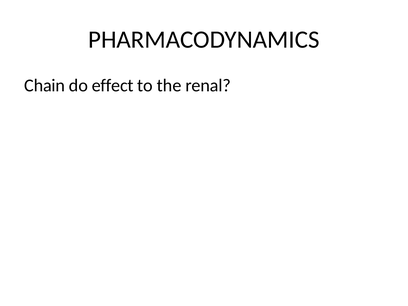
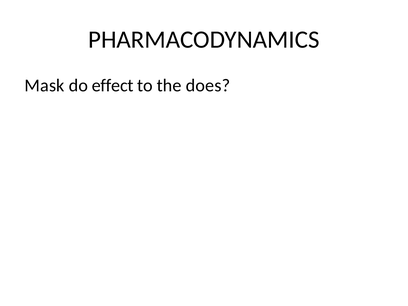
Chain: Chain -> Mask
renal: renal -> does
